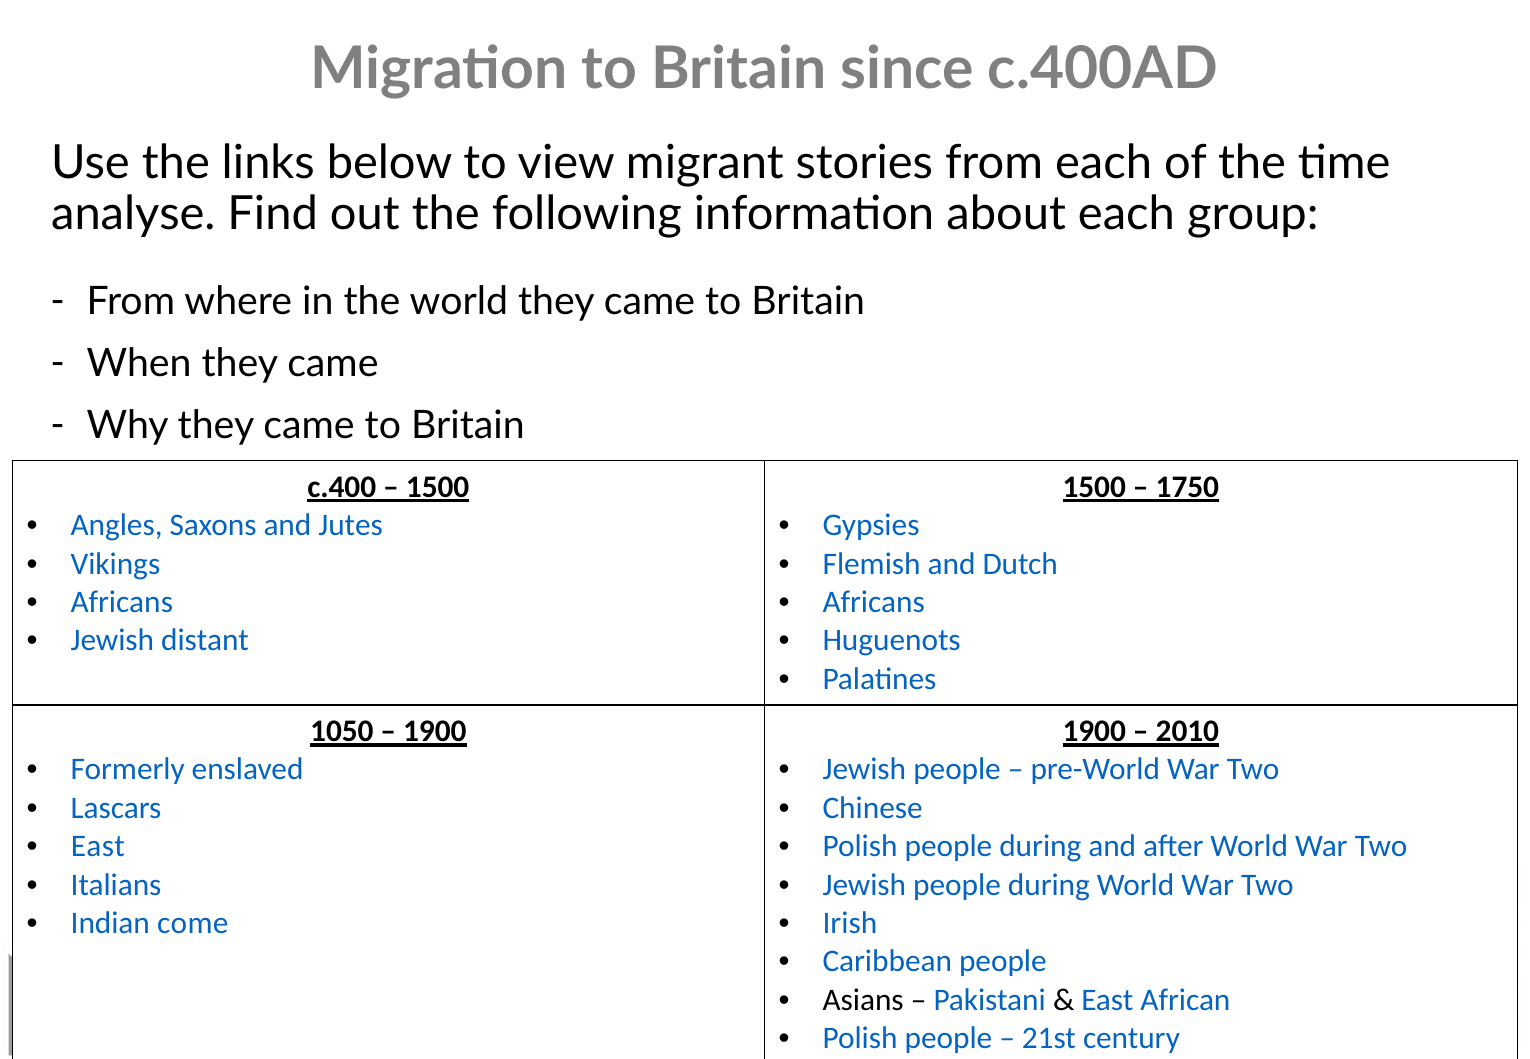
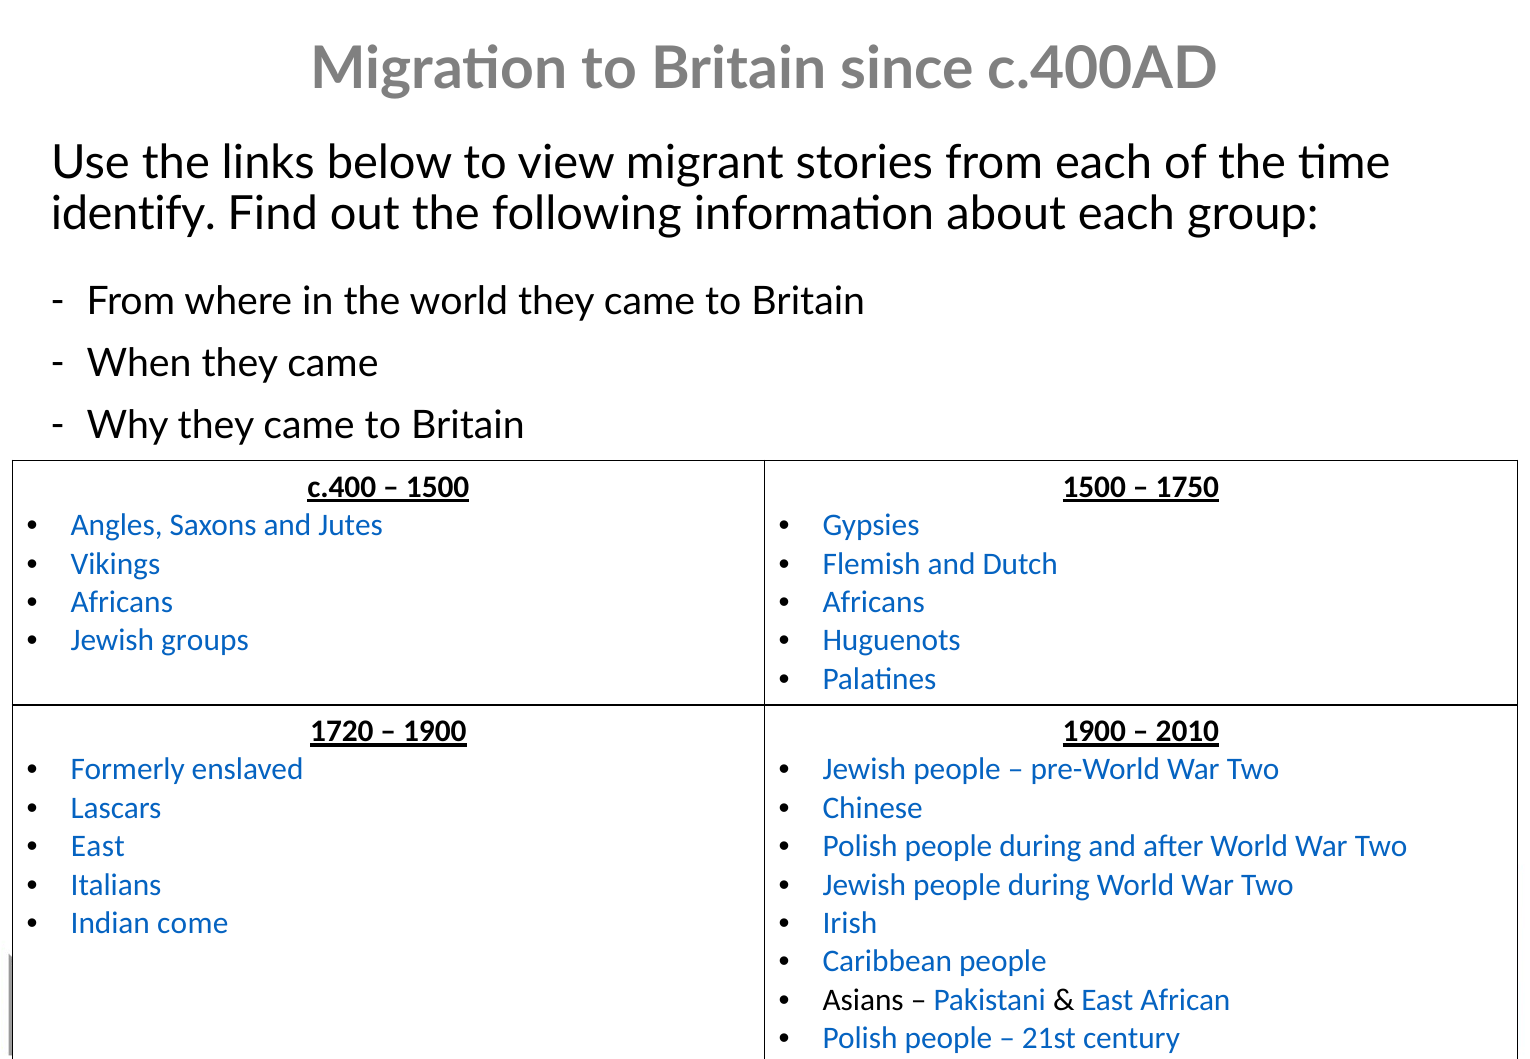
analyse: analyse -> identify
distant: distant -> groups
1050: 1050 -> 1720
